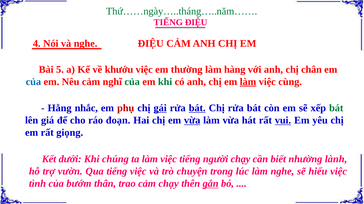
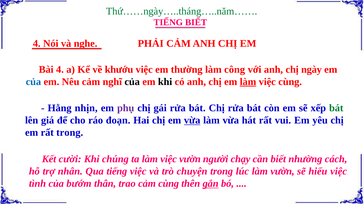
TIẾNG ĐIỆU: ĐIỆU -> BIẾT
ĐIỆU at (151, 44): ĐIỆU -> PHẢI
Bài 5: 5 -> 4
hàng: hàng -> công
chân: chân -> ngày
của at (132, 82) colour: green -> black
khi at (165, 82) colour: green -> black
nhắc: nhắc -> nhịn
phụ colour: red -> purple
gái underline: present -> none
bát at (197, 108) underline: present -> none
vui underline: present -> none
rất giọng: giọng -> trong
dưới: dưới -> cười
việc tiếng: tiếng -> vườn
lành: lành -> cách
vườn: vườn -> nhân
làm nghe: nghe -> vườn
cảm chạy: chạy -> cùng
